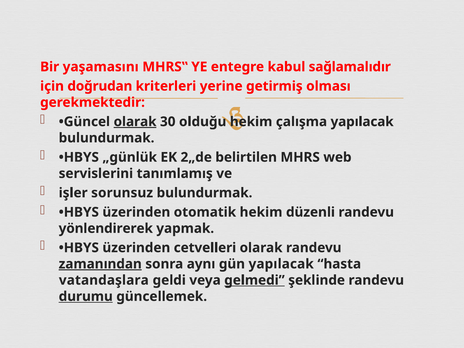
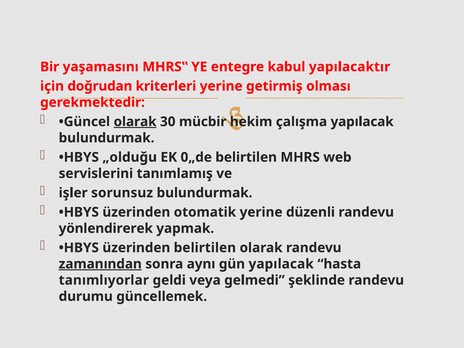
sağlamalıdır: sağlamalıdır -> yapılacaktır
olduğu: olduğu -> mücbir
„günlük: „günlük -> „olduğu
2„de: 2„de -> 0„de
otomatik hekim: hekim -> yerine
üzerinden cetvelleri: cetvelleri -> belirtilen
vatandaşlara: vatandaşlara -> tanımlıyorlar
gelmedi underline: present -> none
durumu underline: present -> none
